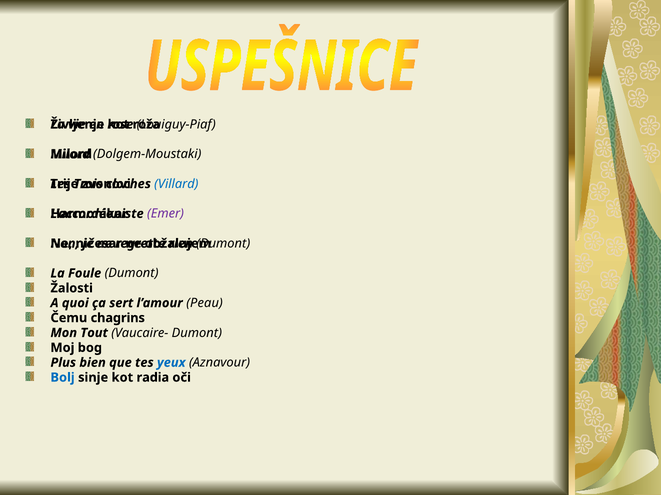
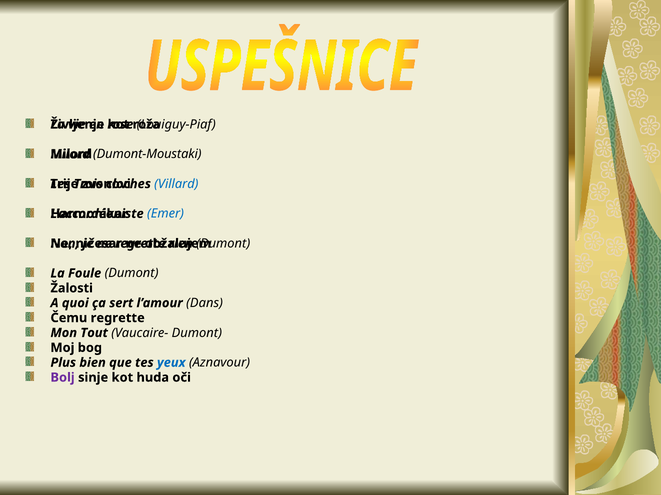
Dolgem-Moustaki: Dolgem-Moustaki -> Dumont-Moustaki
Emer colour: purple -> blue
Peau: Peau -> Dans
Čemu chagrins: chagrins -> regrette
Bolj colour: blue -> purple
radia: radia -> huda
